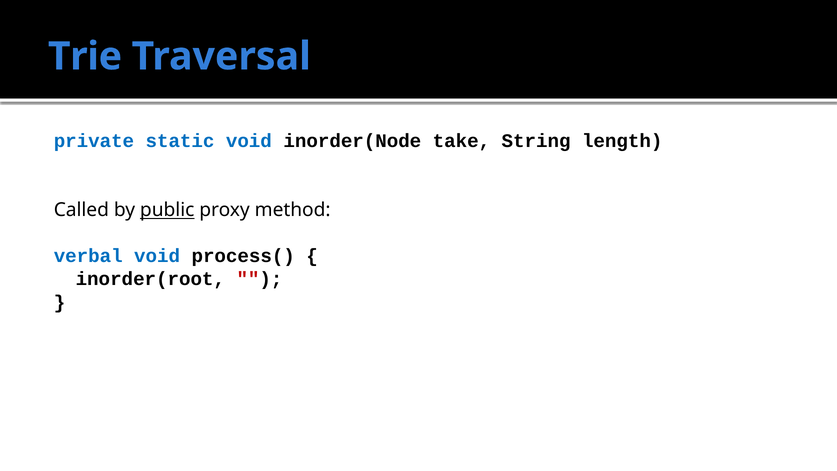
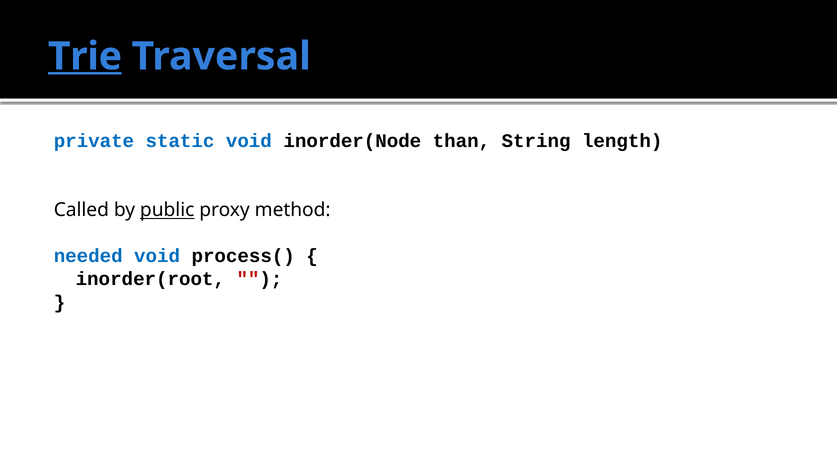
Trie underline: none -> present
take: take -> than
verbal: verbal -> needed
